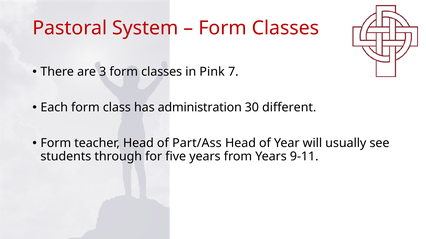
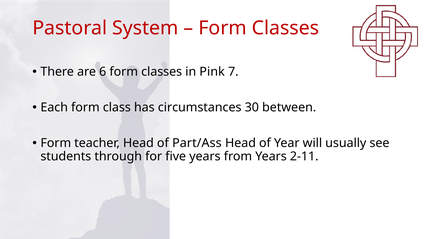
3: 3 -> 6
administration: administration -> circumstances
different: different -> between
9-11: 9-11 -> 2-11
